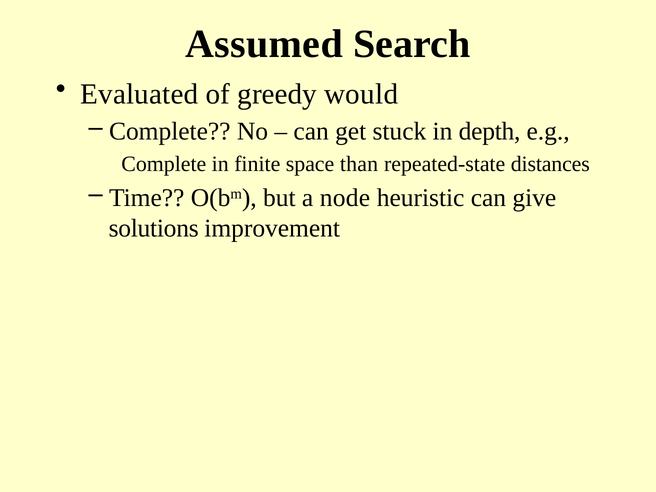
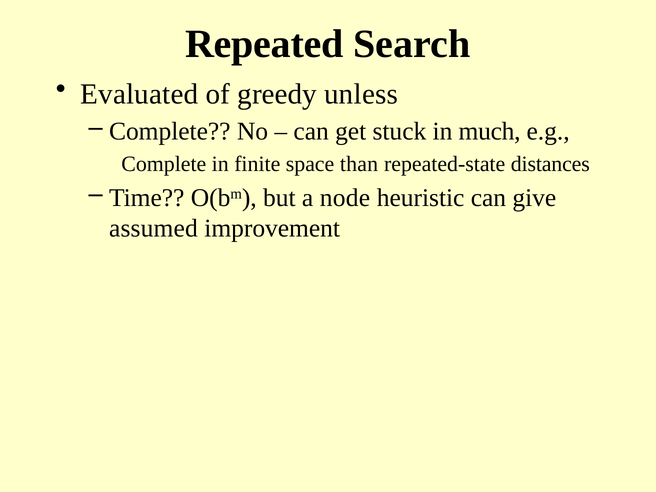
Assumed: Assumed -> Repeated
would: would -> unless
depth: depth -> much
solutions: solutions -> assumed
